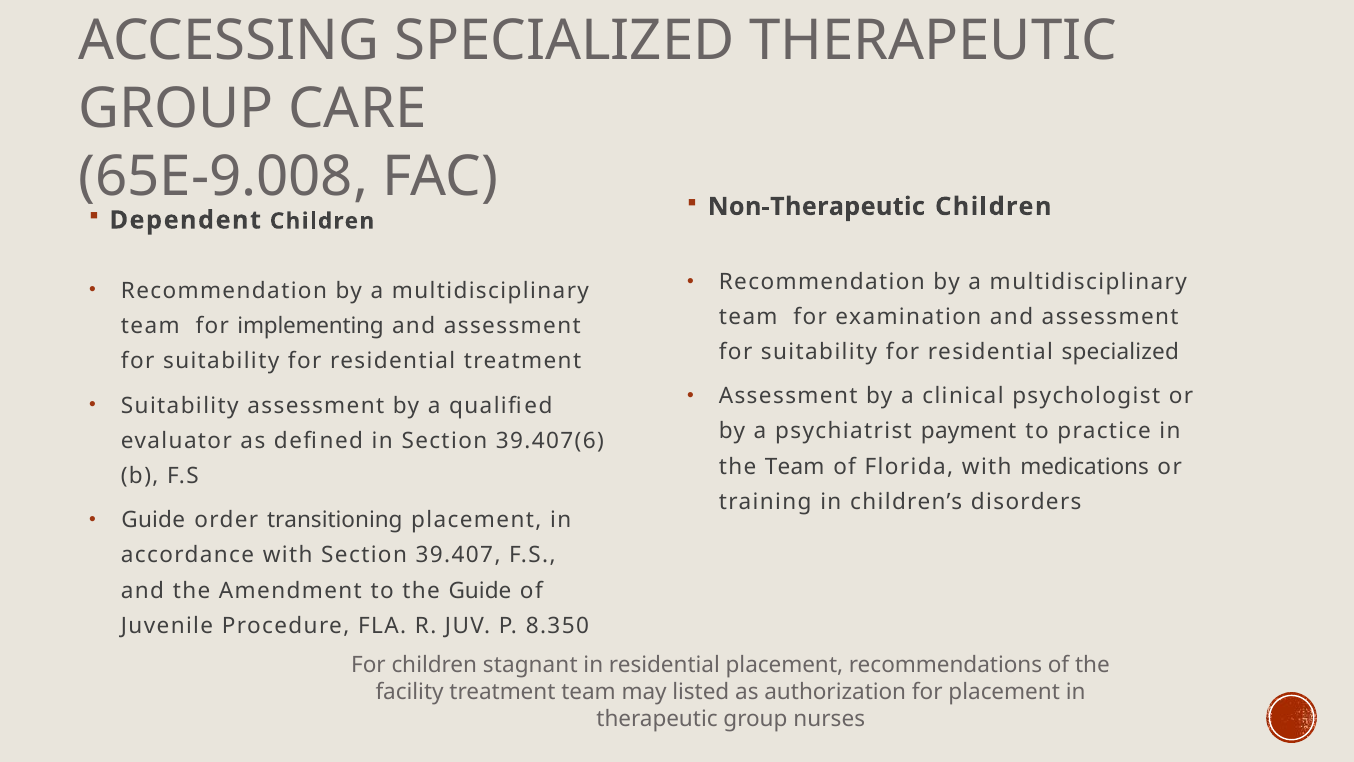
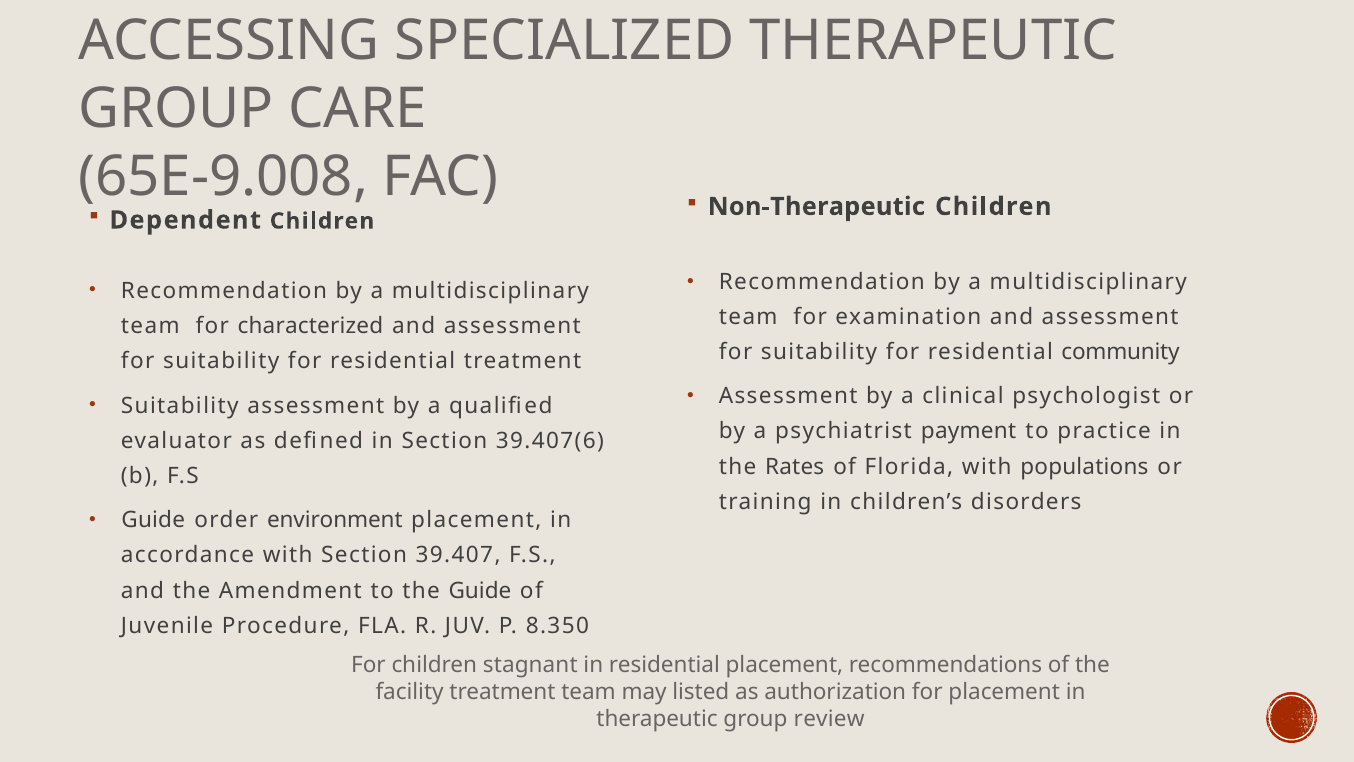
implementing: implementing -> characterized
residential specialized: specialized -> community
the Team: Team -> Rates
medications: medications -> populations
transitioning: transitioning -> environment
nurses: nurses -> review
